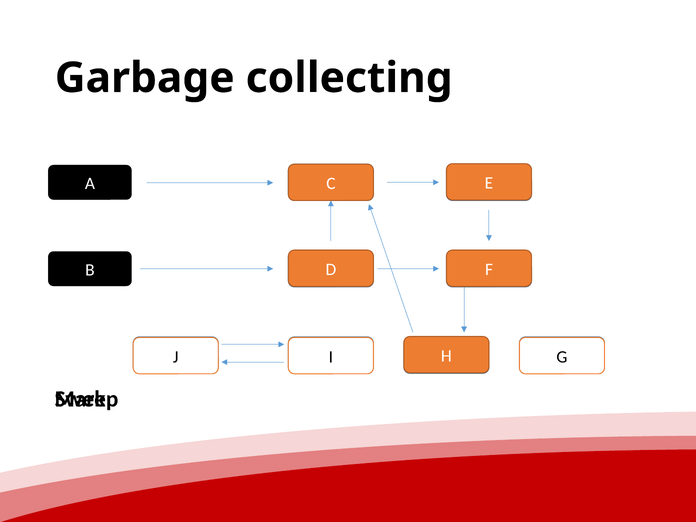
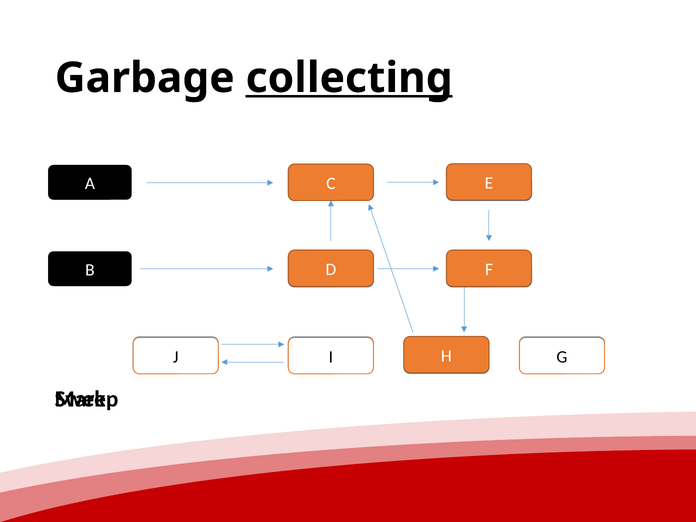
collecting underline: none -> present
